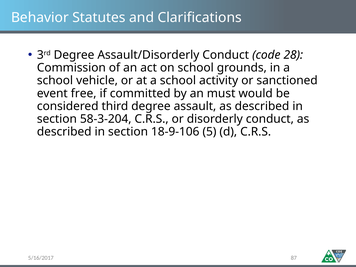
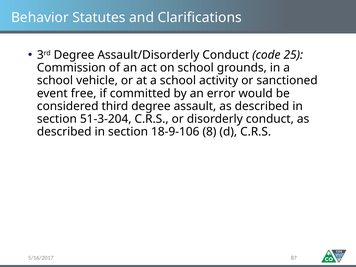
28: 28 -> 25
must: must -> error
58-3-204: 58-3-204 -> 51-3-204
5: 5 -> 8
